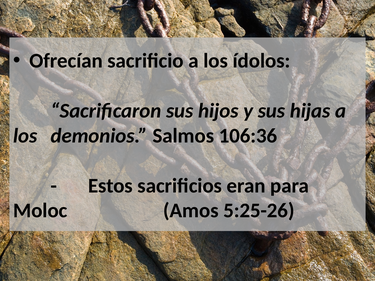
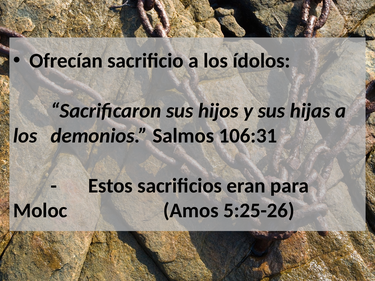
106:36: 106:36 -> 106:31
